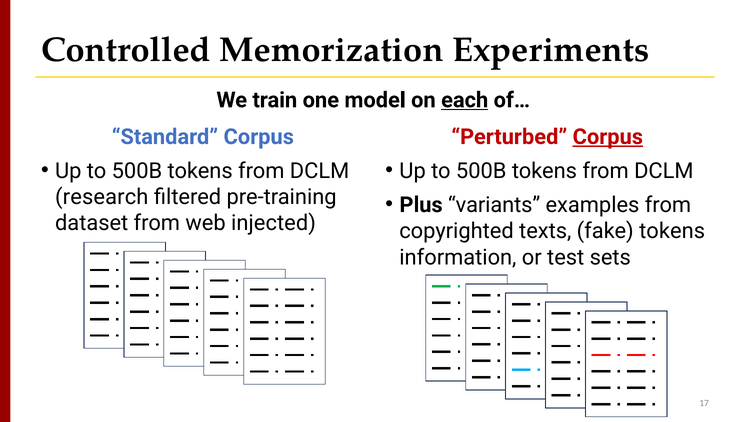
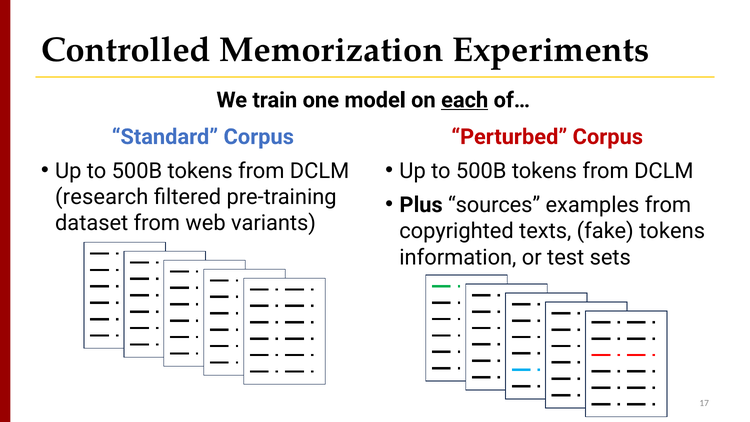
Corpus at (608, 137) underline: present -> none
variants: variants -> sources
injected: injected -> variants
